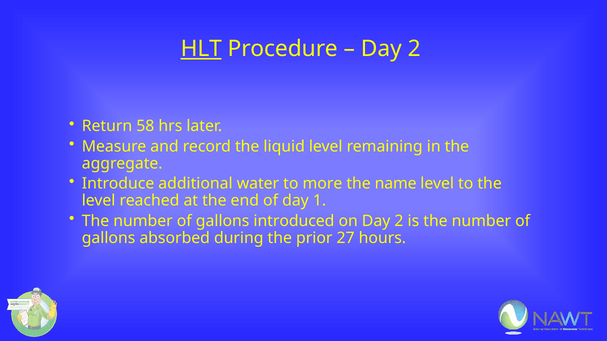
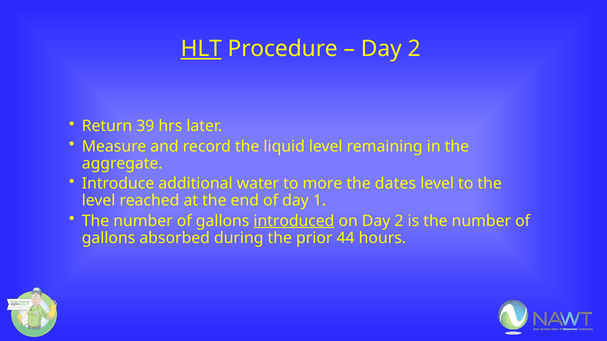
58: 58 -> 39
name: name -> dates
introduced underline: none -> present
27: 27 -> 44
